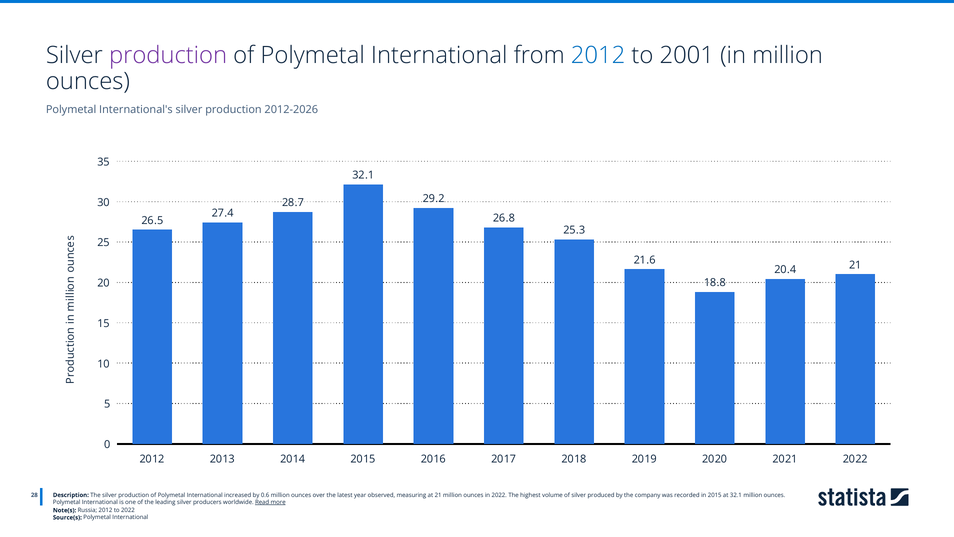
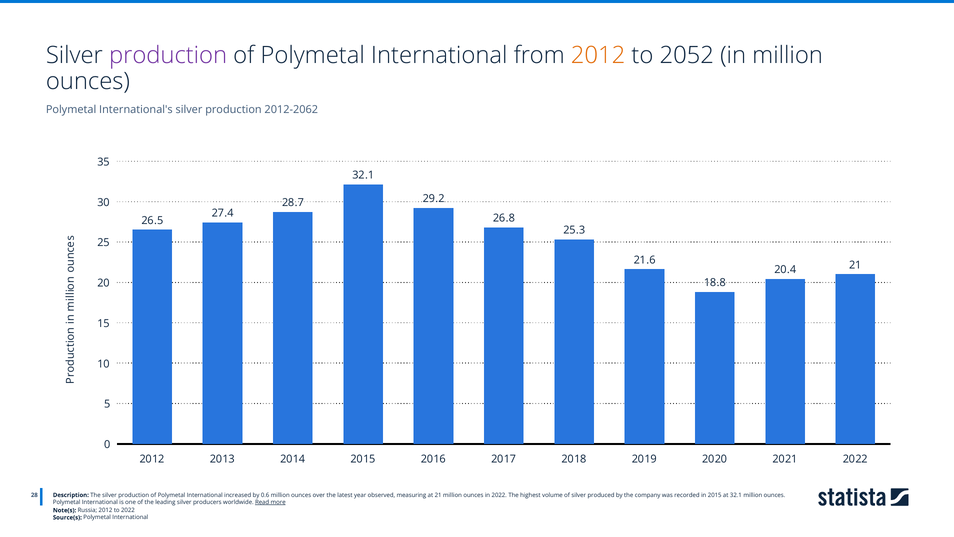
2012 at (598, 55) colour: blue -> orange
2001: 2001 -> 2052
2012-2026: 2012-2026 -> 2012-2062
